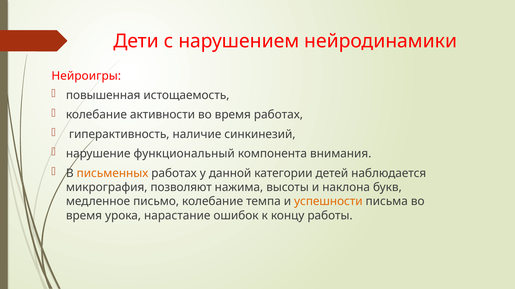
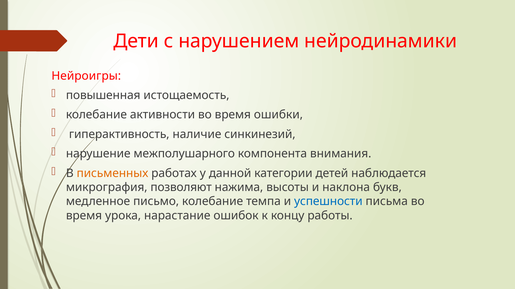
время работах: работах -> ошибки
функциональный: функциональный -> межполушарного
успешности colour: orange -> blue
